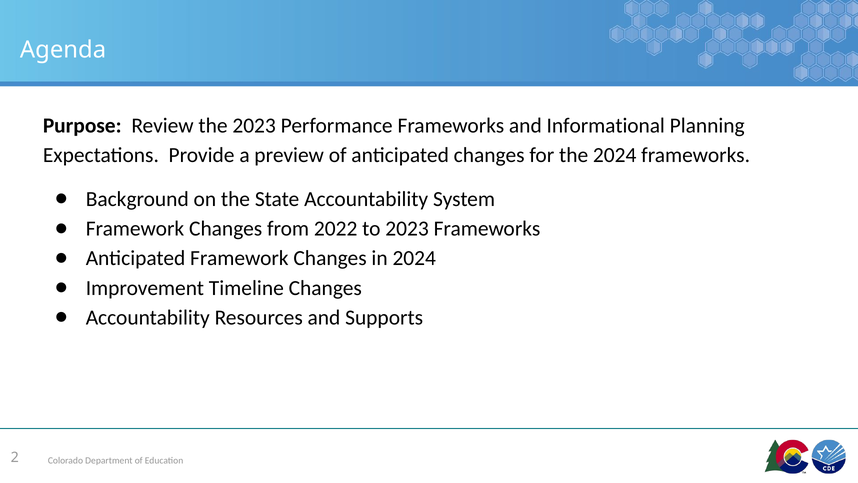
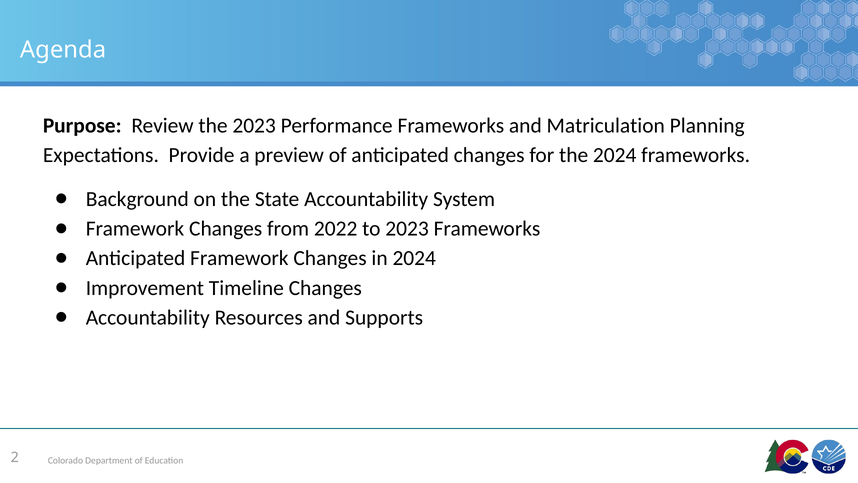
Informational: Informational -> Matriculation
